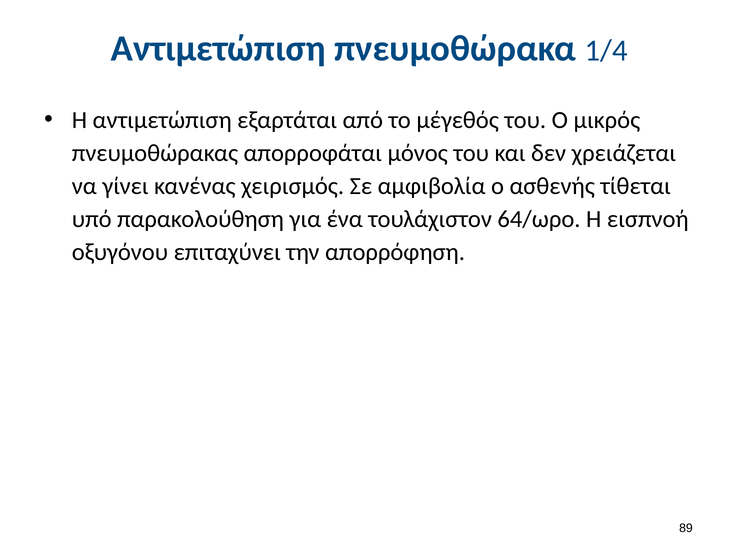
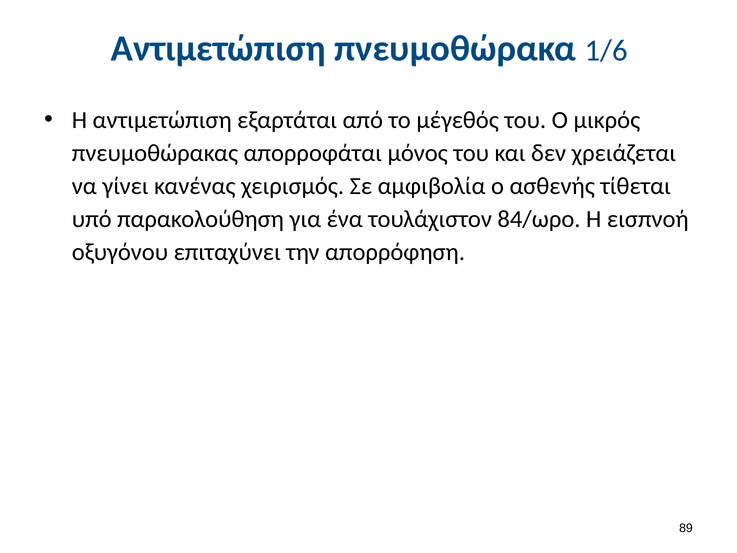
1/4: 1/4 -> 1/6
64/ωρο: 64/ωρο -> 84/ωρο
